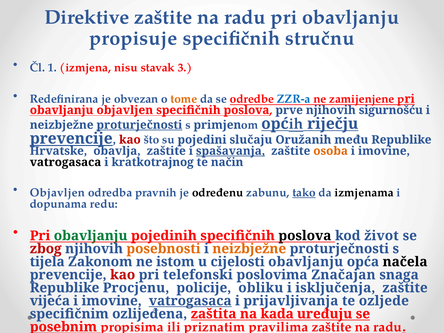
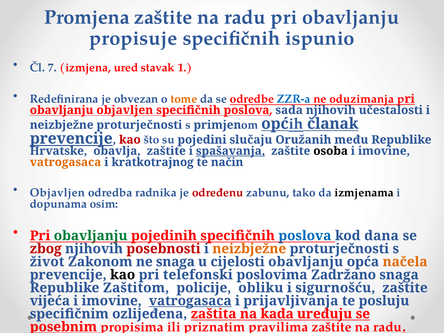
Direktive: Direktive -> Promjena
stručnu: stručnu -> ispunio
1: 1 -> 7
nisu: nisu -> ured
3: 3 -> 1
zamijenjene: zamijenjene -> oduzimanja
prve: prve -> sada
sigurnošću: sigurnošću -> učestalosti
proturječnosti at (139, 125) underline: present -> none
riječju: riječju -> članak
osoba colour: orange -> black
vatrogasaca at (66, 162) colour: black -> orange
pravnih: pravnih -> radnika
određenu colour: black -> red
tako underline: present -> none
redu: redu -> osim
poslova at (305, 236) colour: black -> blue
život: život -> dana
posebnosti colour: orange -> red
tijela: tijela -> život
ne istom: istom -> snaga
načela colour: black -> orange
kao at (123, 275) colour: red -> black
Značajan: Značajan -> Zadržano
Procjenu: Procjenu -> Zaštitom
isključenja: isključenja -> sigurnošću
ozljede: ozljede -> posluju
